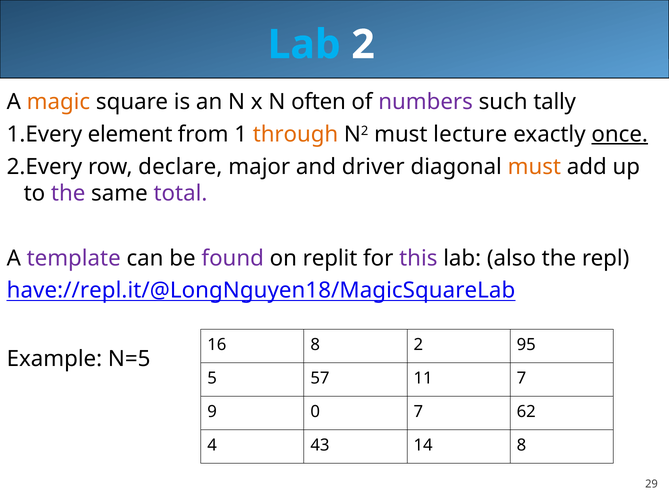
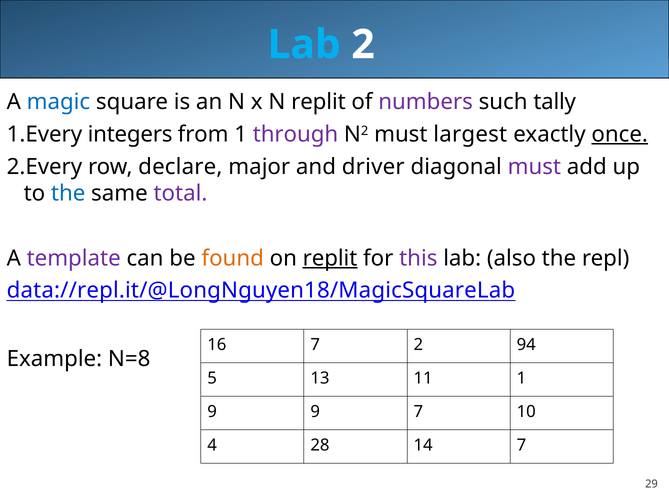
magic colour: orange -> blue
N often: often -> replit
element: element -> integers
through colour: orange -> purple
lecture: lecture -> largest
must at (534, 167) colour: orange -> purple
the at (68, 193) colour: purple -> blue
found colour: purple -> orange
replit at (330, 258) underline: none -> present
have://repl.it/@LongNguyen18/MagicSquareLab: have://repl.it/@LongNguyen18/MagicSquareLab -> data://repl.it/@LongNguyen18/MagicSquareLab
16 8: 8 -> 7
95: 95 -> 94
N=5: N=5 -> N=8
57: 57 -> 13
11 7: 7 -> 1
9 0: 0 -> 9
62: 62 -> 10
43: 43 -> 28
14 8: 8 -> 7
